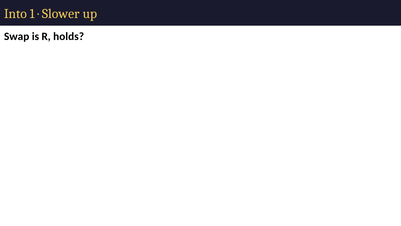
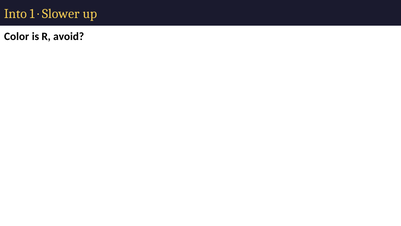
Swap: Swap -> Color
holds: holds -> avoid
